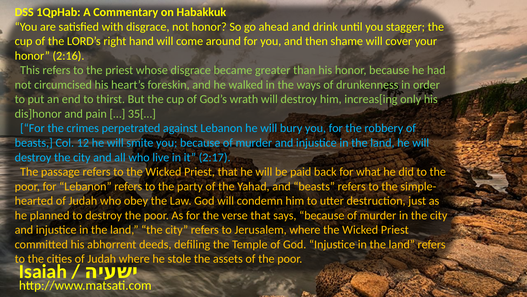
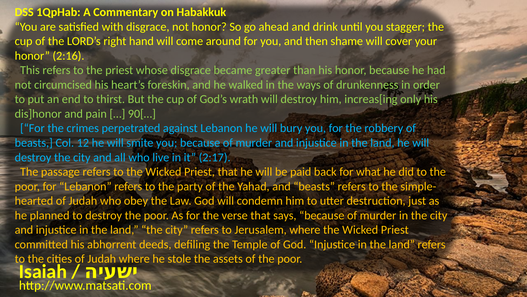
35[…: 35[… -> 90[…
